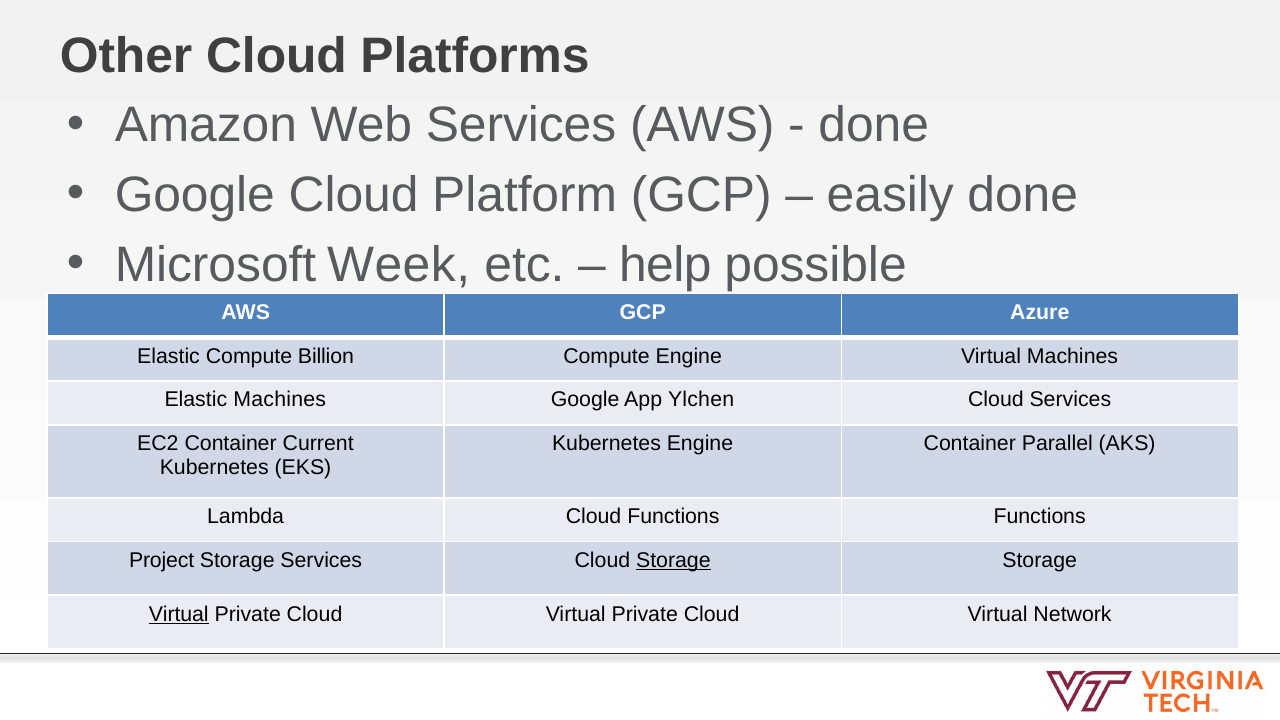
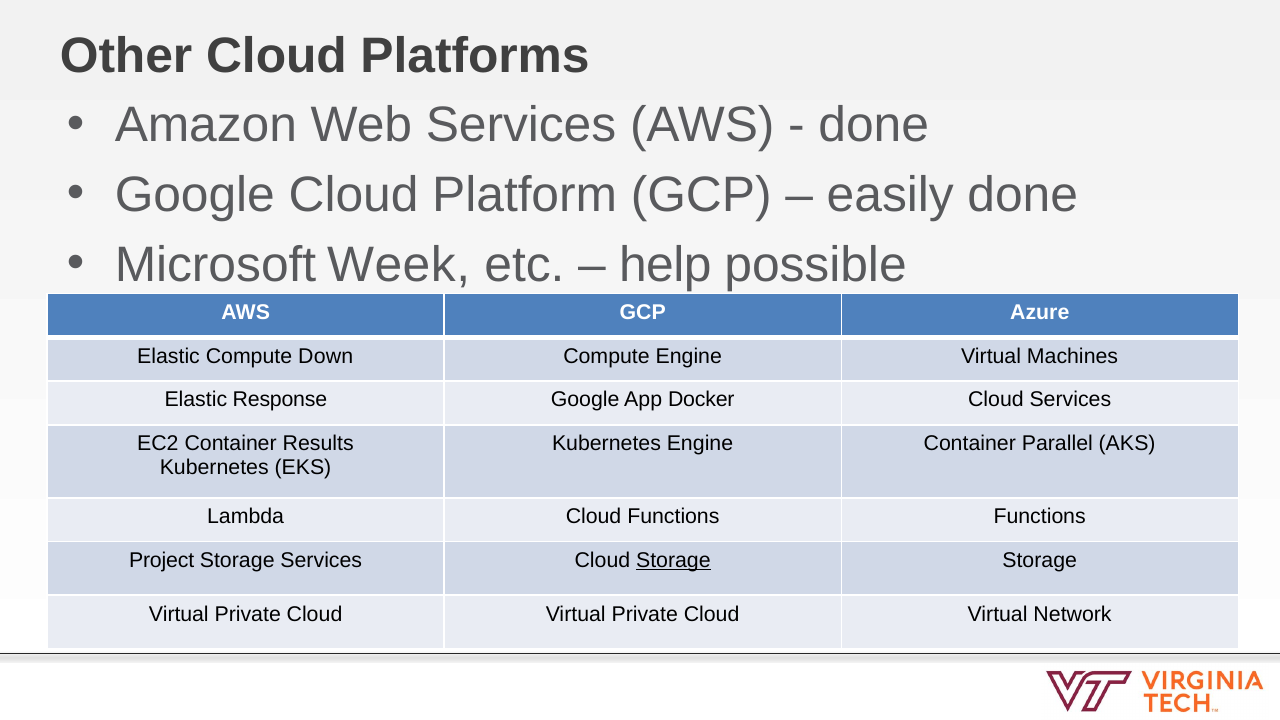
Billion: Billion -> Down
Elastic Machines: Machines -> Response
Ylchen: Ylchen -> Docker
Current: Current -> Results
Virtual at (179, 614) underline: present -> none
